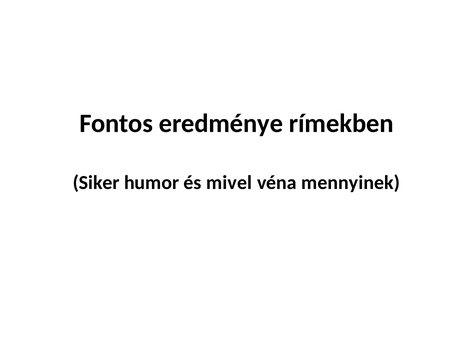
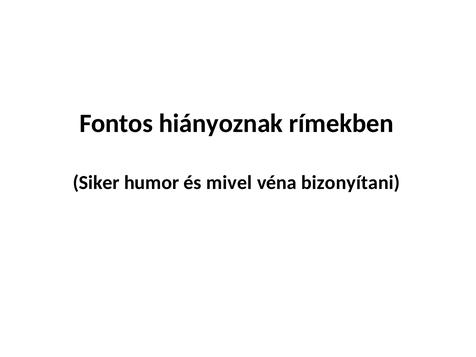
eredménye: eredménye -> hiányoznak
mennyinek: mennyinek -> bizonyítani
